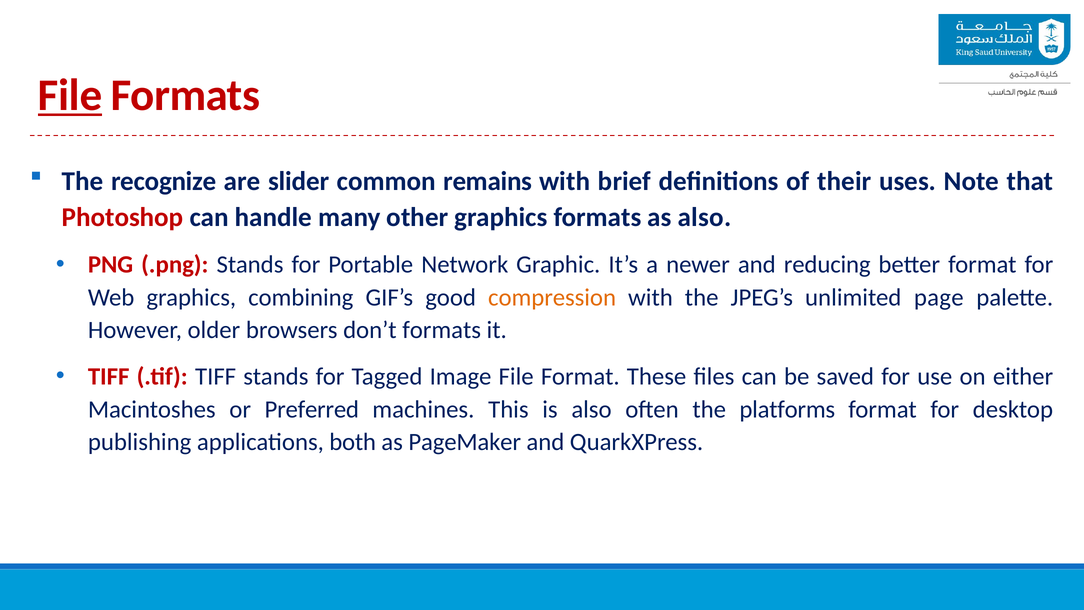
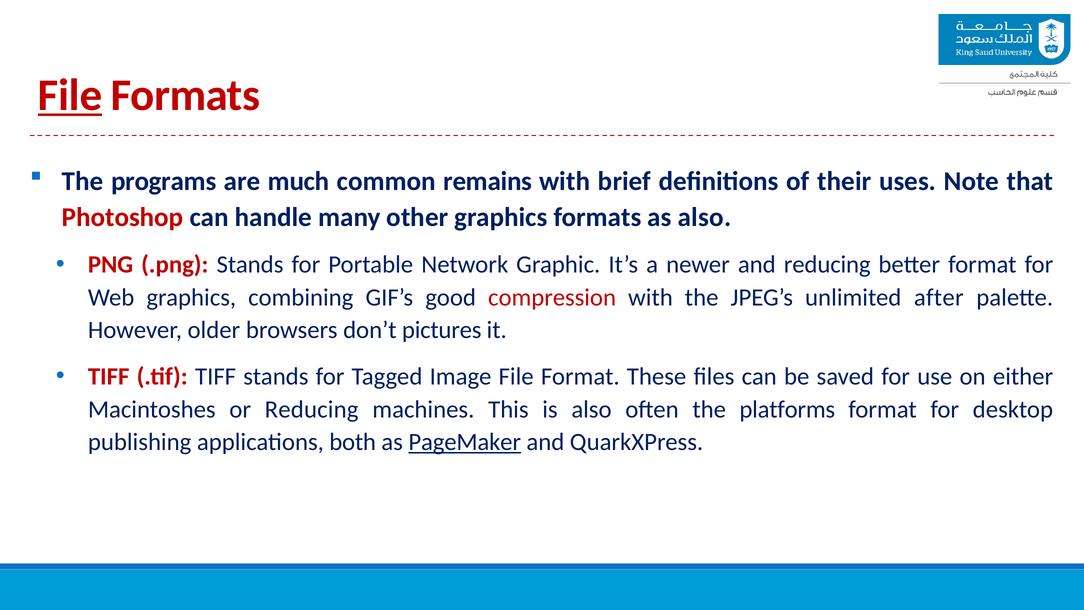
recognize: recognize -> programs
slider: slider -> much
compression colour: orange -> red
page: page -> after
don’t formats: formats -> pictures
or Preferred: Preferred -> Reducing
PageMaker underline: none -> present
